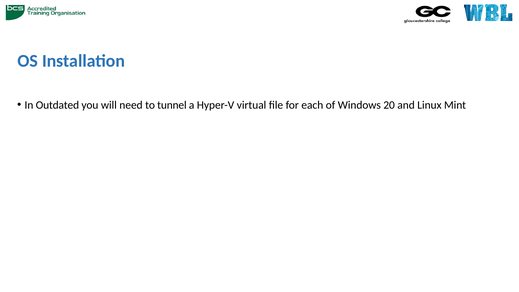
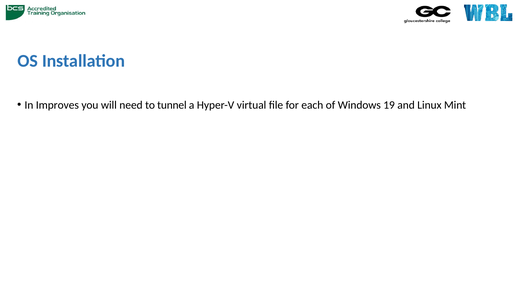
Outdated: Outdated -> Improves
20: 20 -> 19
